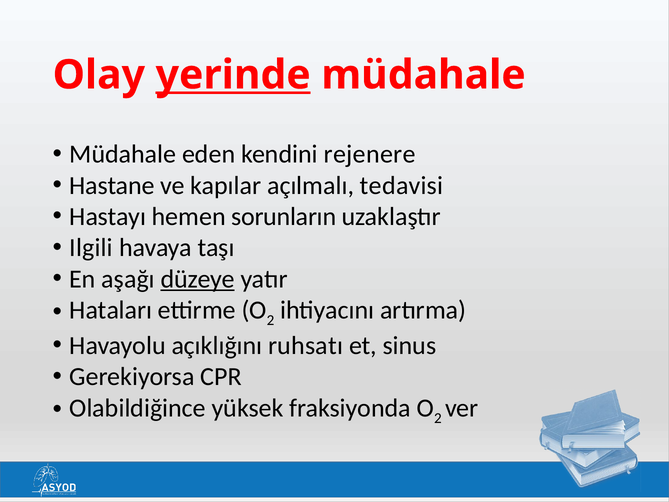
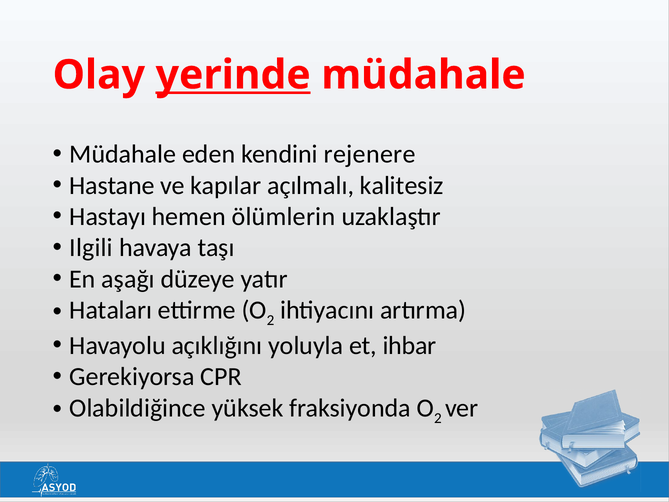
tedavisi: tedavisi -> kalitesiz
sorunların: sorunların -> ölümlerin
düzeye underline: present -> none
ruhsatı: ruhsatı -> yoluyla
sinus: sinus -> ihbar
